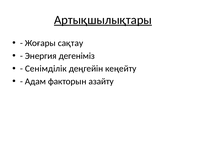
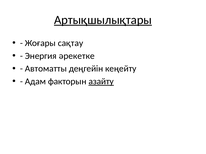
дегеніміз: дегеніміз -> әрекетке
Сенімділік: Сенімділік -> Автоматты
азайту underline: none -> present
